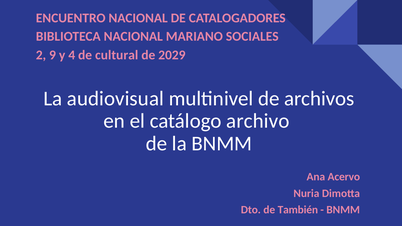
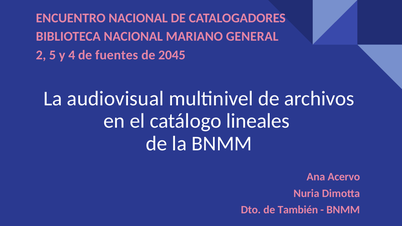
SOCIALES: SOCIALES -> GENERAL
9: 9 -> 5
cultural: cultural -> fuentes
2029: 2029 -> 2045
archivo: archivo -> lineales
